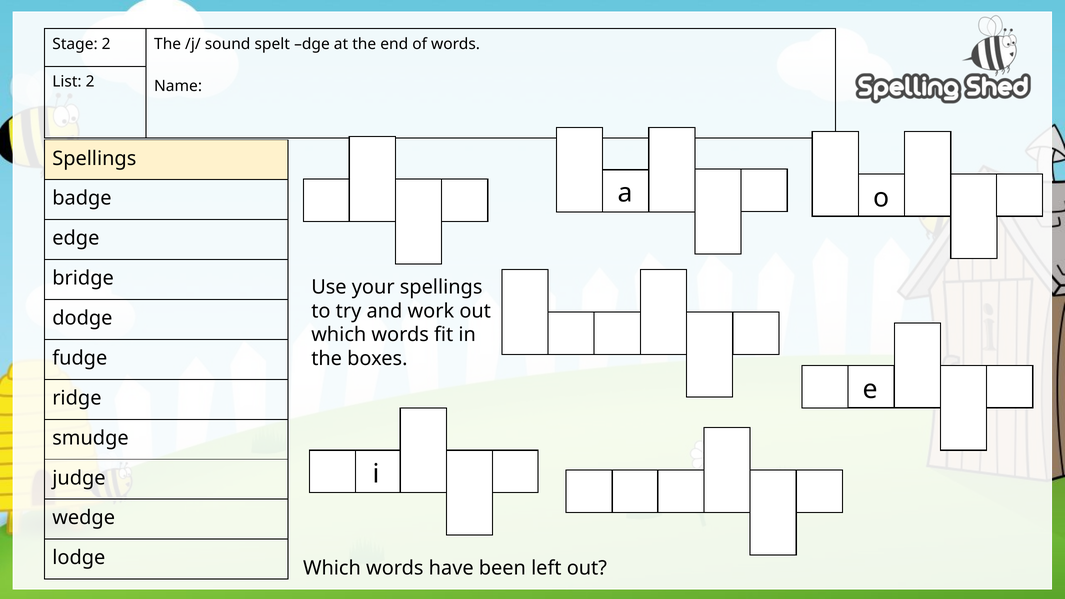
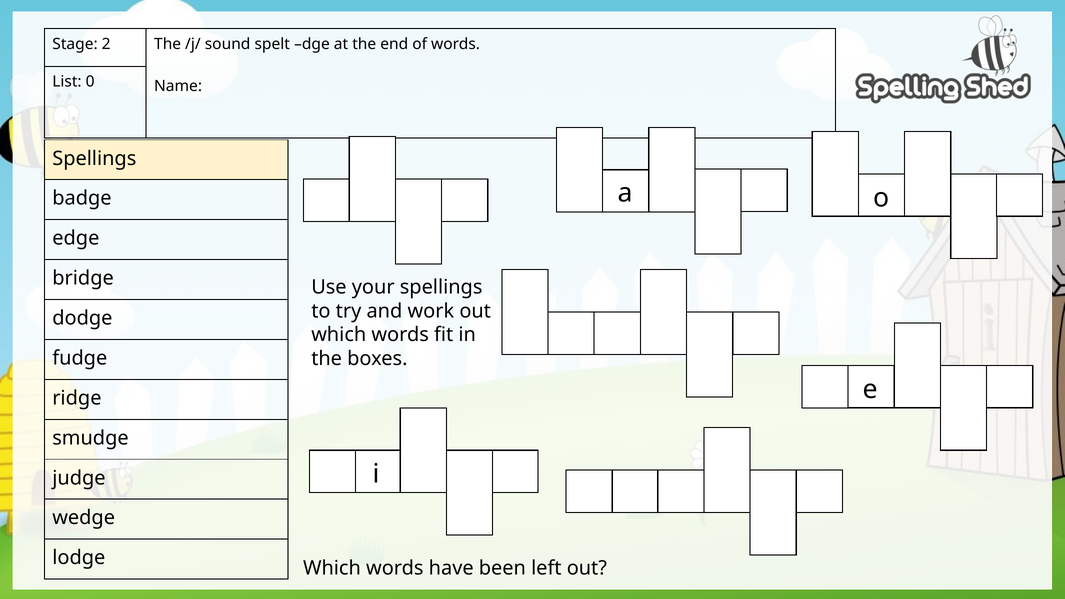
List 2: 2 -> 0
